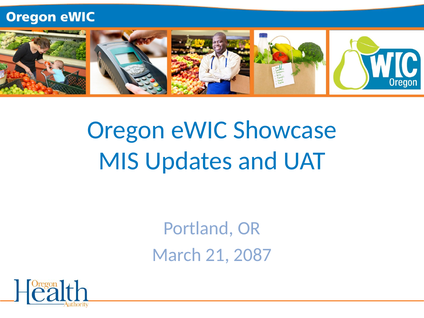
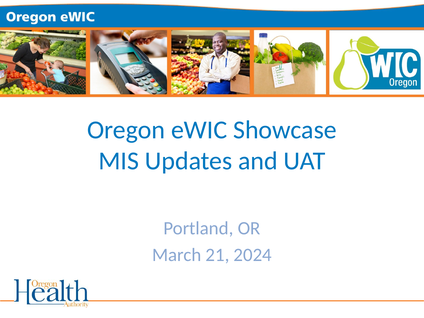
2087: 2087 -> 2024
